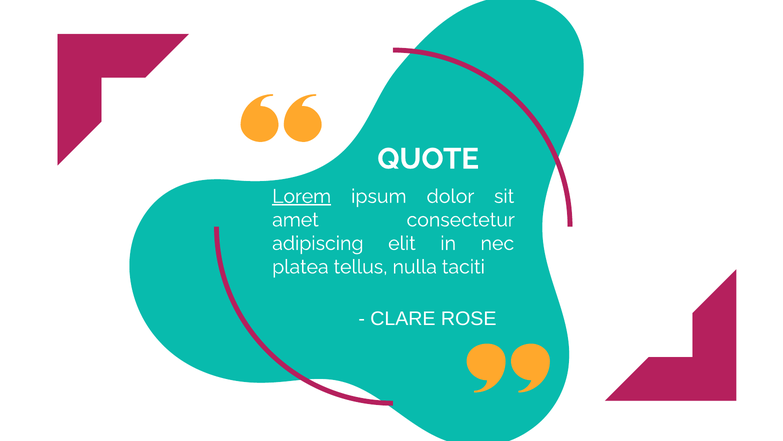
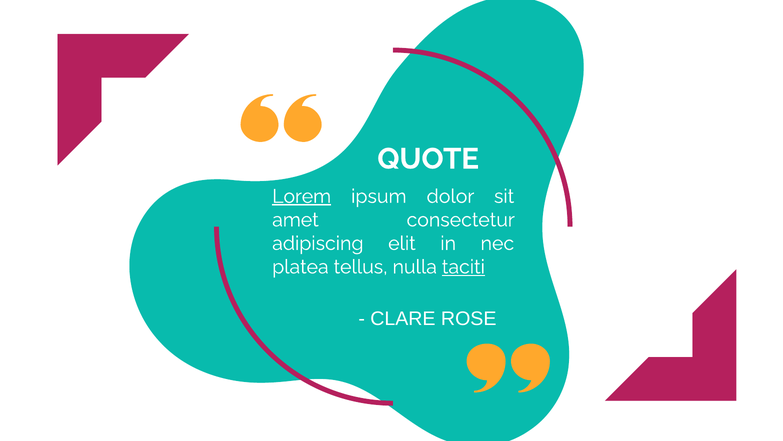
taciti underline: none -> present
